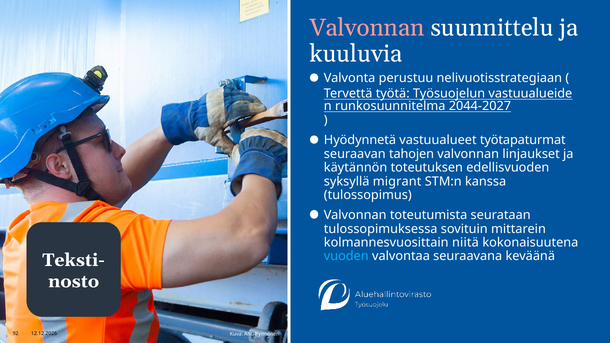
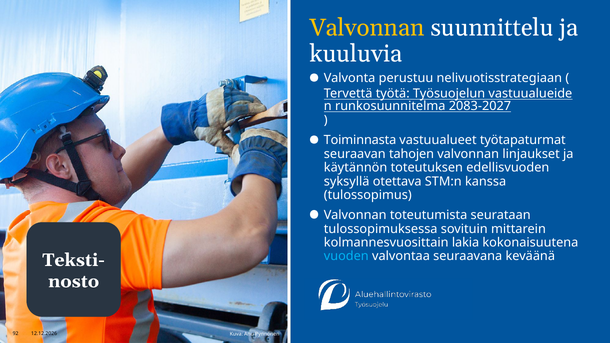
Valvonnan at (367, 28) colour: pink -> yellow
2044-2027: 2044-2027 -> 2083-2027
Hyödynnetä: Hyödynnetä -> Toiminnasta
migrant: migrant -> otettava
niitä: niitä -> lakia
